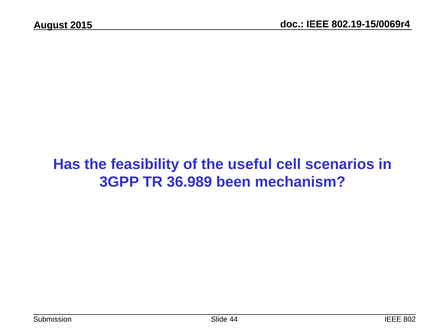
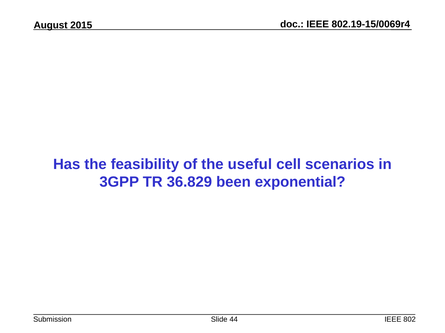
36.989: 36.989 -> 36.829
mechanism: mechanism -> exponential
